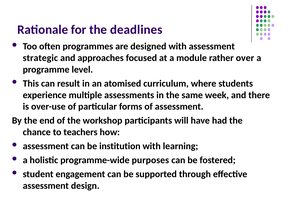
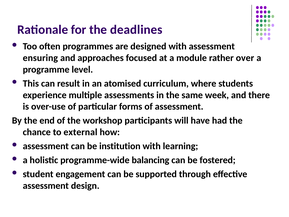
strategic: strategic -> ensuring
teachers: teachers -> external
purposes: purposes -> balancing
